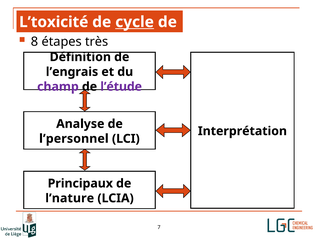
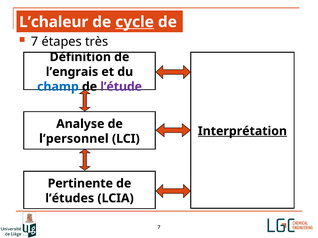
L’toxicité: L’toxicité -> L’chaleur
8 at (35, 42): 8 -> 7
champ colour: purple -> blue
Interprétation underline: none -> present
Principaux: Principaux -> Pertinente
l’nature: l’nature -> l’études
